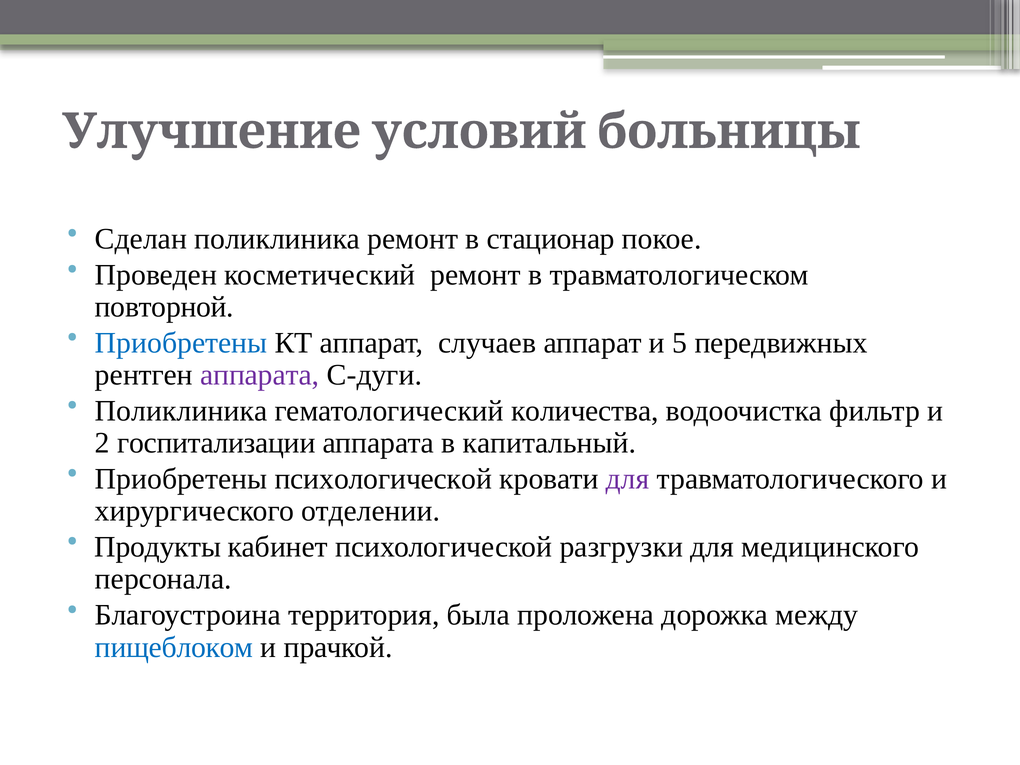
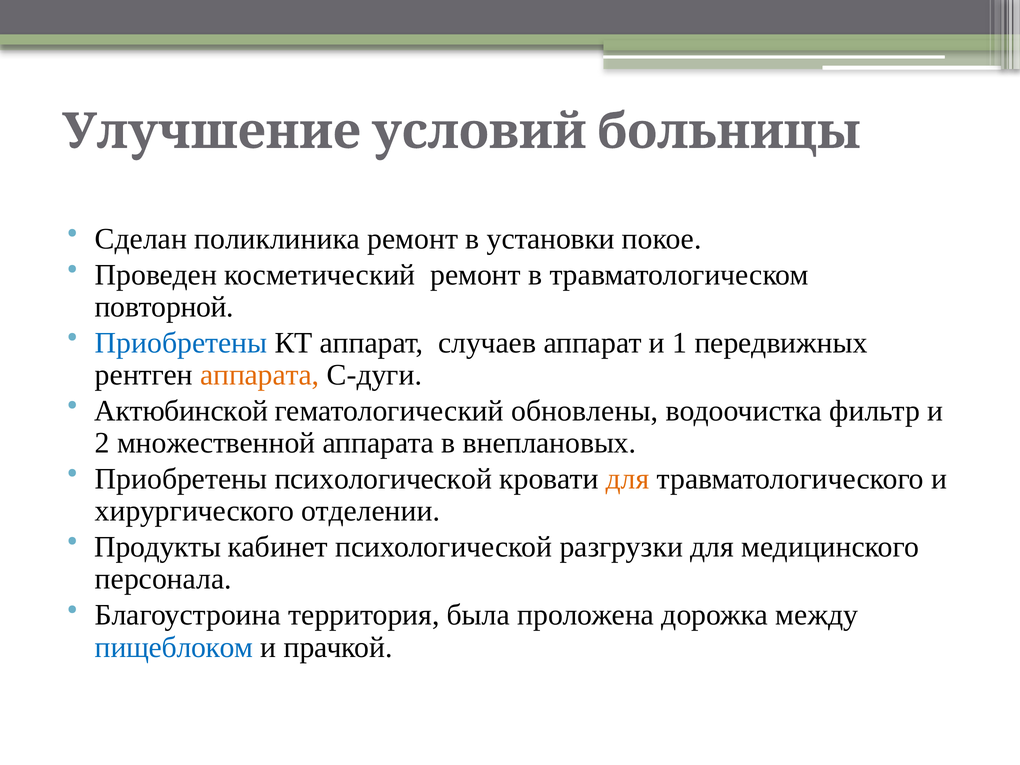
стационар: стационар -> установки
5: 5 -> 1
аппарата at (260, 375) colour: purple -> orange
Поликлиника at (181, 411): Поликлиника -> Актюбинской
количества: количества -> обновлены
госпитализации: госпитализации -> множественной
капитальный: капитальный -> внеплановых
для at (628, 479) colour: purple -> orange
